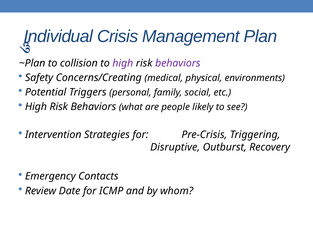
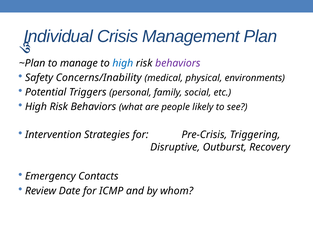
collision: collision -> manage
high at (123, 63) colour: purple -> blue
Concerns/Creating: Concerns/Creating -> Concerns/Inability
